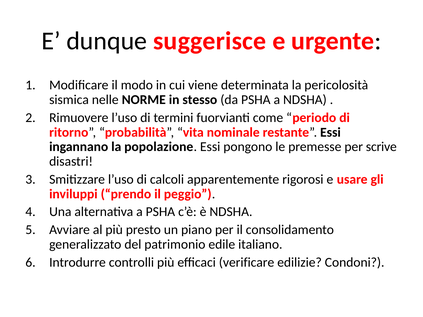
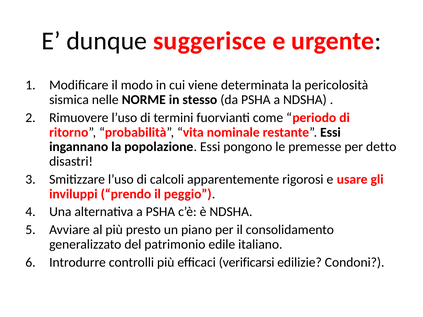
scrive: scrive -> detto
verificare: verificare -> verificarsi
